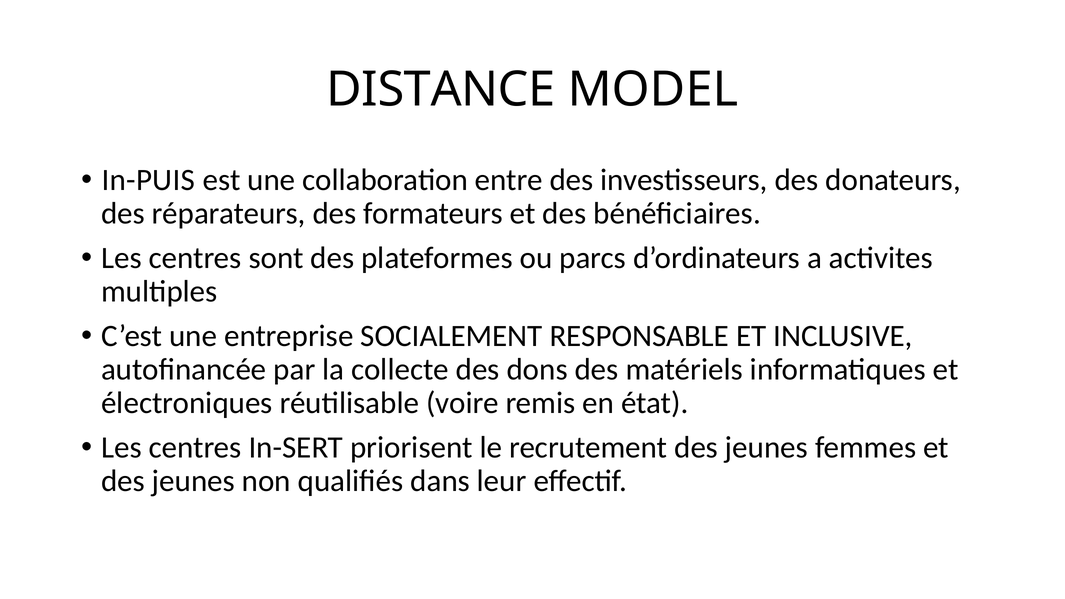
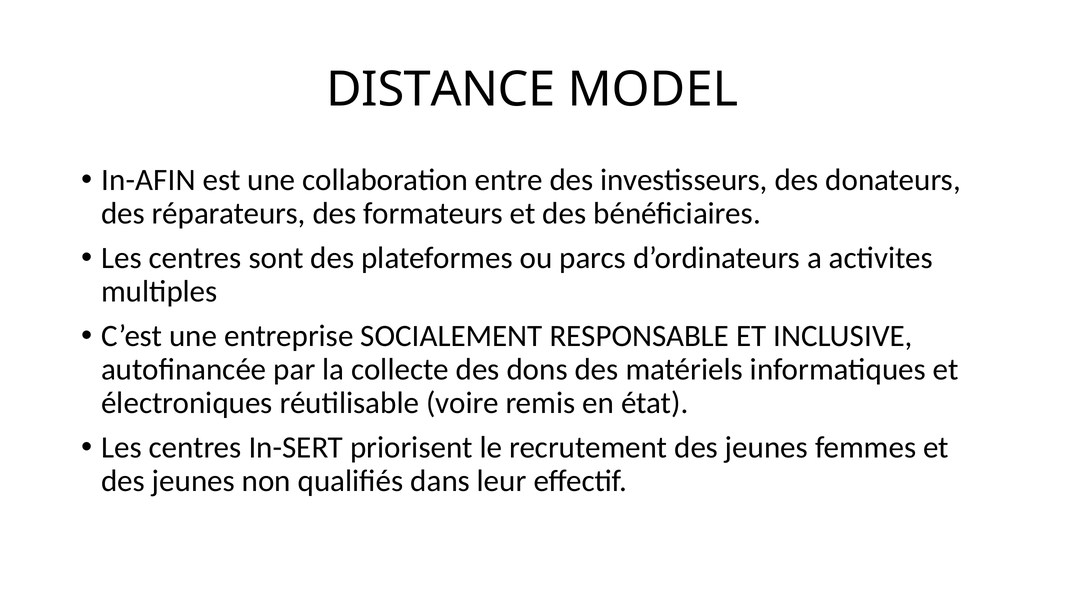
In-PUIS: In-PUIS -> In-AFIN
